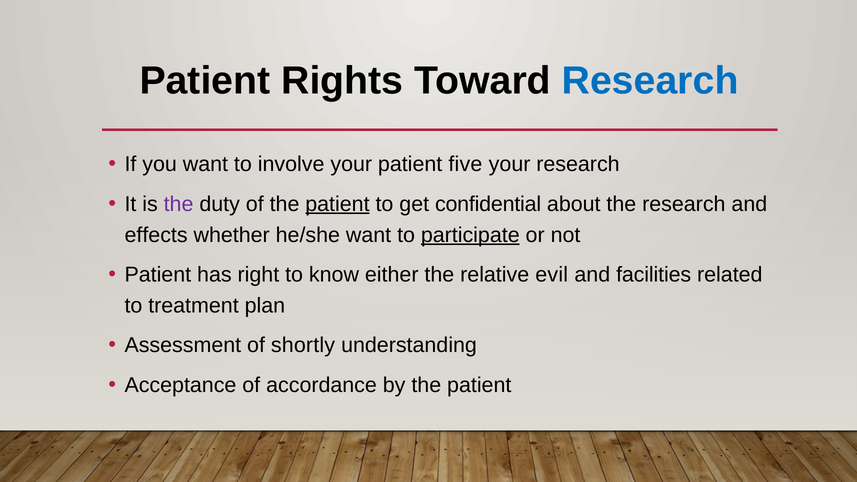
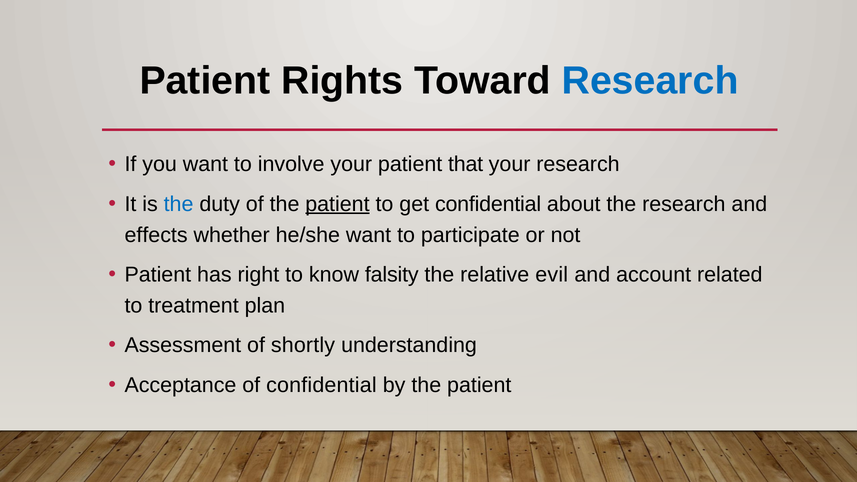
five: five -> that
the at (179, 204) colour: purple -> blue
participate underline: present -> none
either: either -> falsity
facilities: facilities -> account
of accordance: accordance -> confidential
